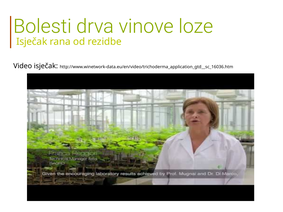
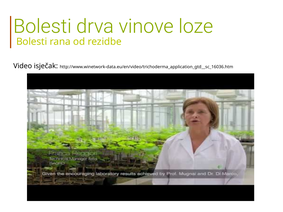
Isječak at (32, 42): Isječak -> Bolesti
